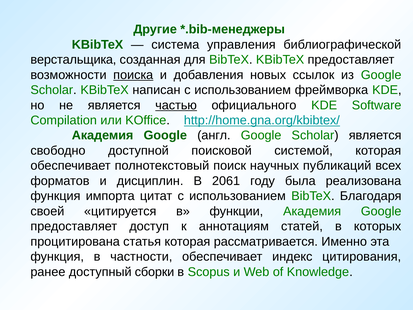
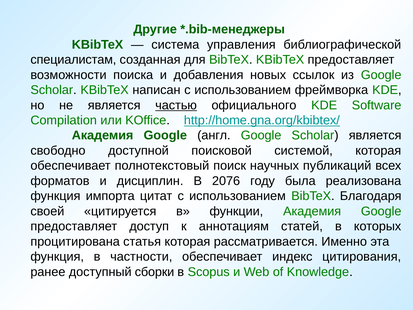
верстальщика: верстальщика -> специалистам
поиска underline: present -> none
2061: 2061 -> 2076
